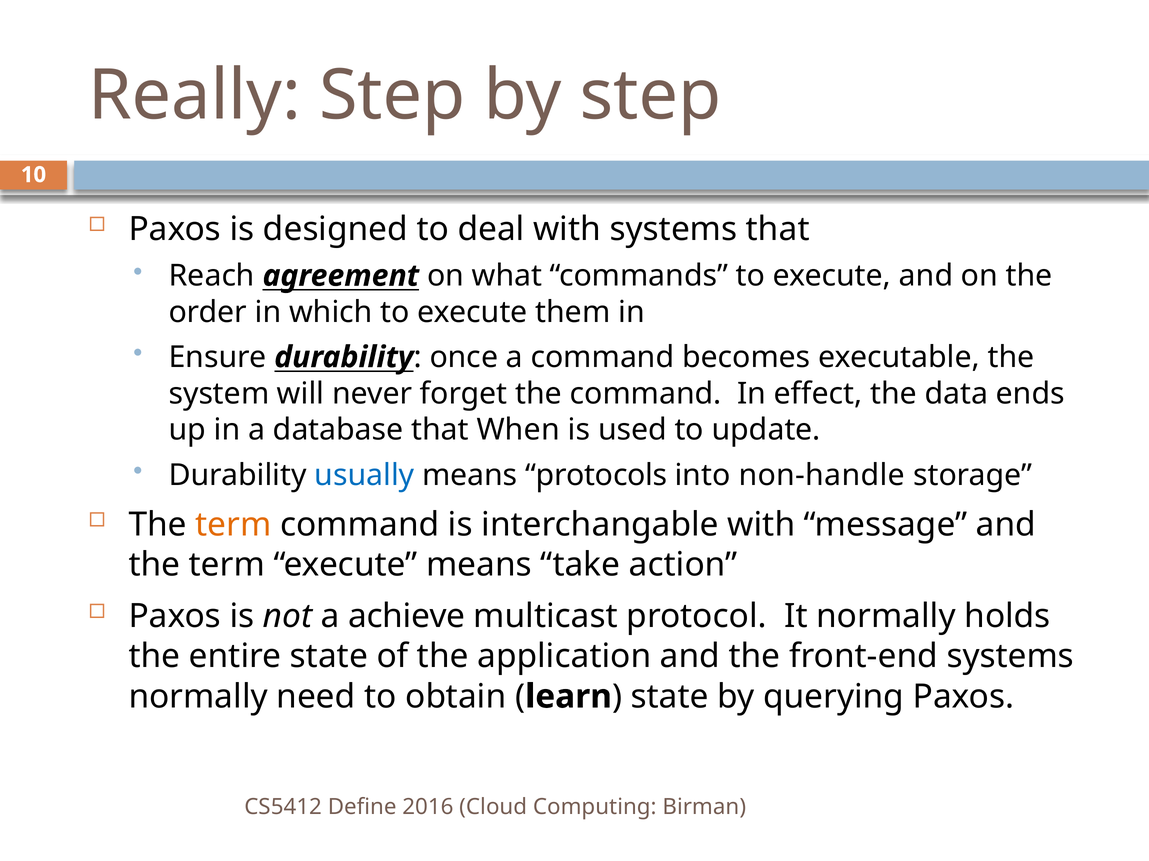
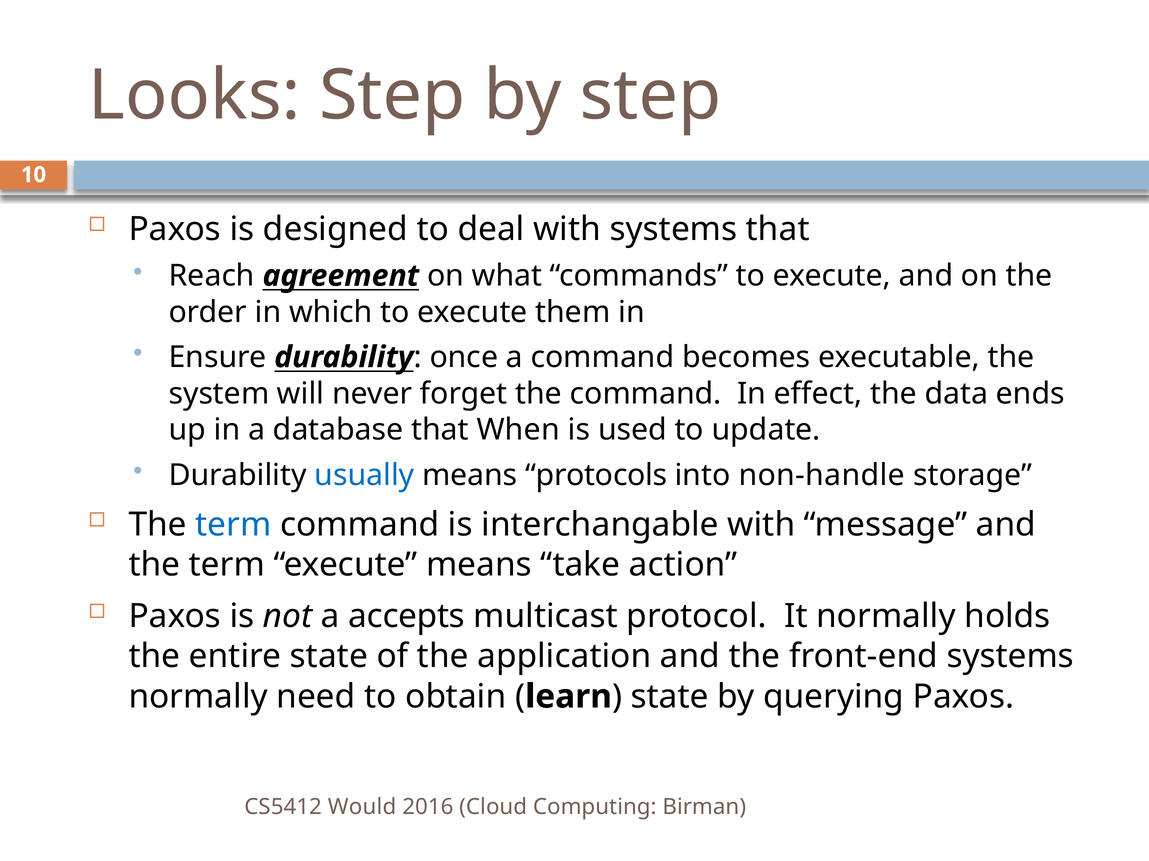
Really: Really -> Looks
term at (233, 525) colour: orange -> blue
achieve: achieve -> accepts
Define: Define -> Would
